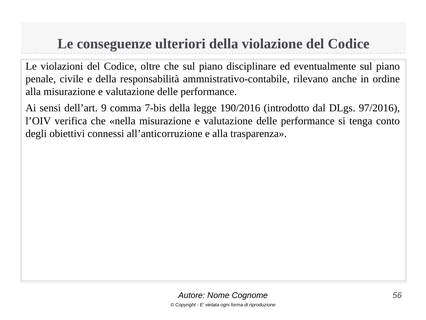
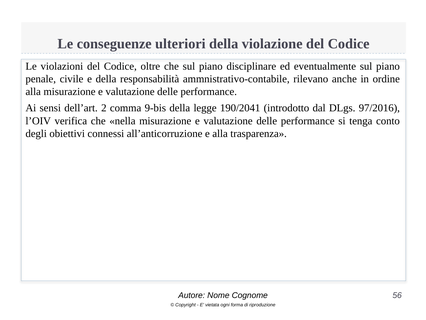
9: 9 -> 2
7-bis: 7-bis -> 9-bis
190/2016: 190/2016 -> 190/2041
